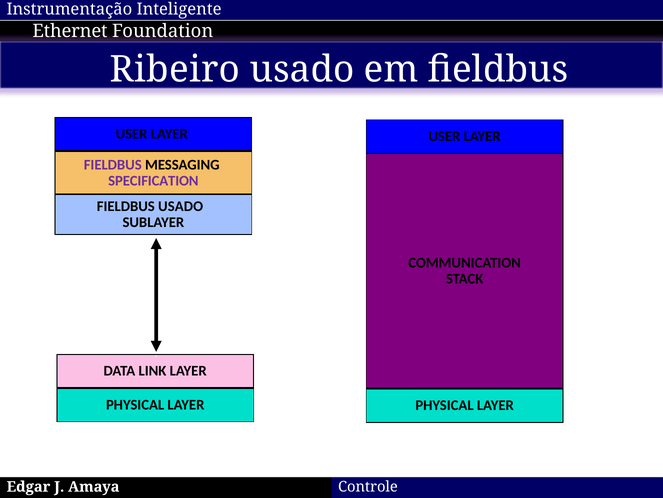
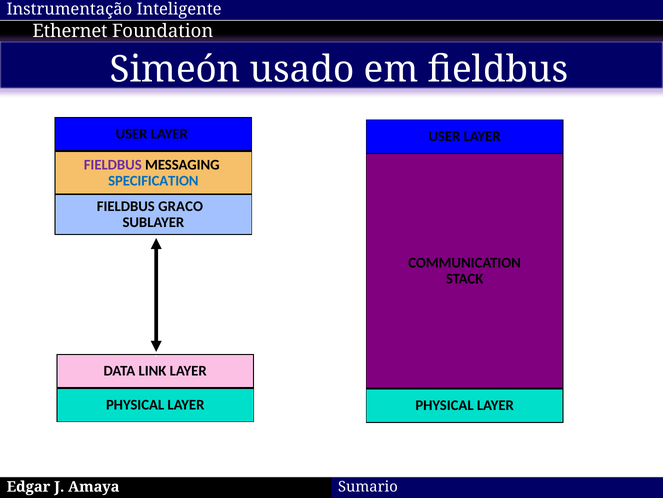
Ribeiro: Ribeiro -> Simeón
SPECIFICATION colour: purple -> blue
FIELDBUS USADO: USADO -> GRACO
Controle: Controle -> Sumario
